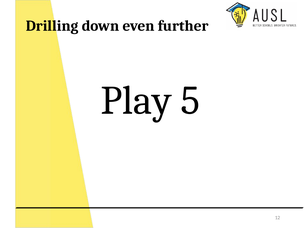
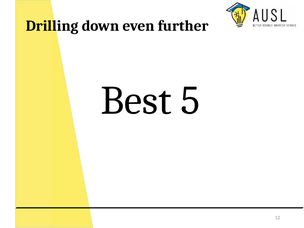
Play: Play -> Best
